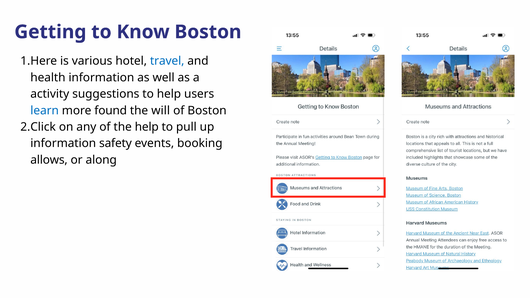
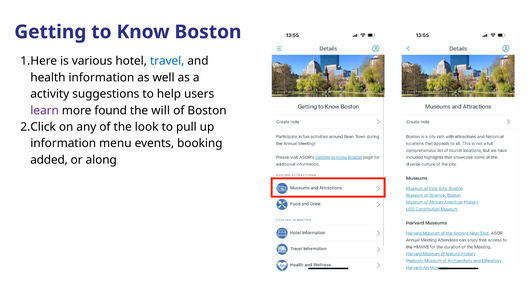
learn colour: blue -> purple
the help: help -> look
safety: safety -> menu
allows: allows -> added
